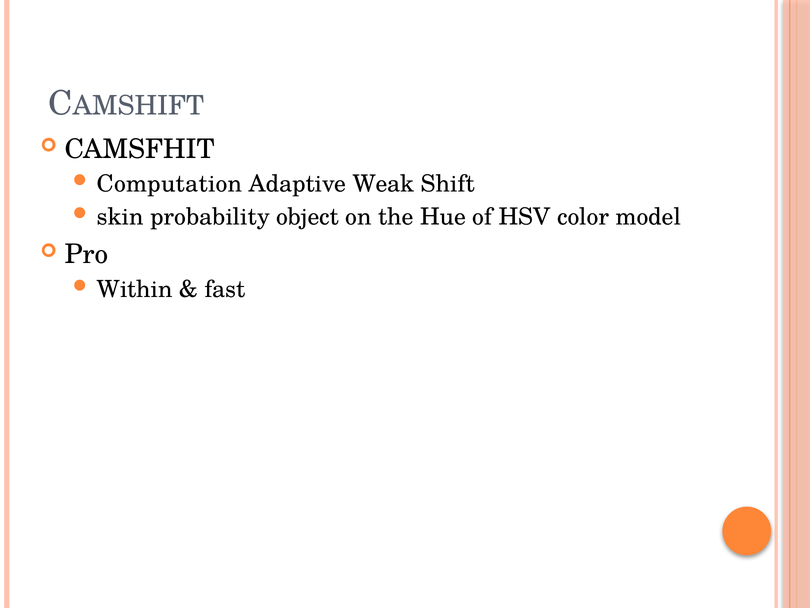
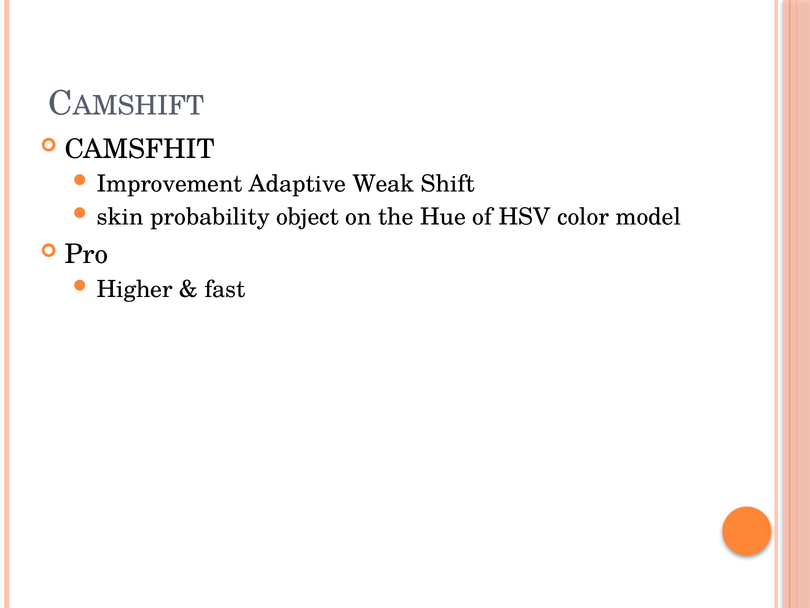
Computation: Computation -> Improvement
Within: Within -> Higher
